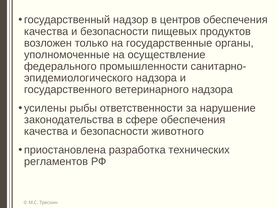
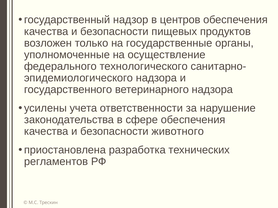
промышленности: промышленности -> технологического
рыбы: рыбы -> учета
